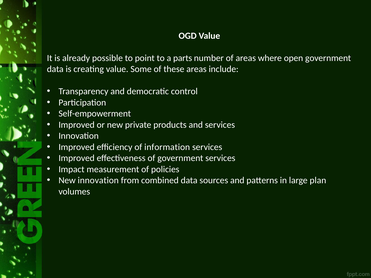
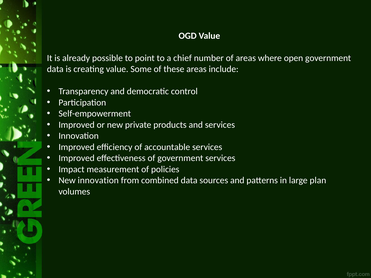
parts: parts -> chief
information: information -> accountable
